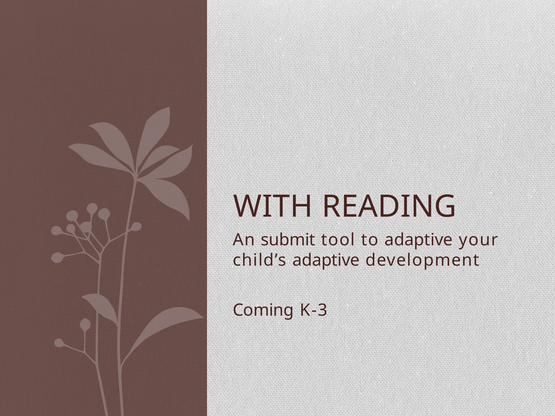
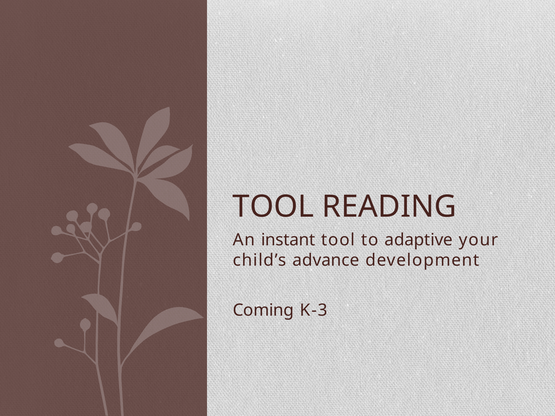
WITH at (273, 207): WITH -> TOOL
submit: submit -> instant
child’s adaptive: adaptive -> advance
